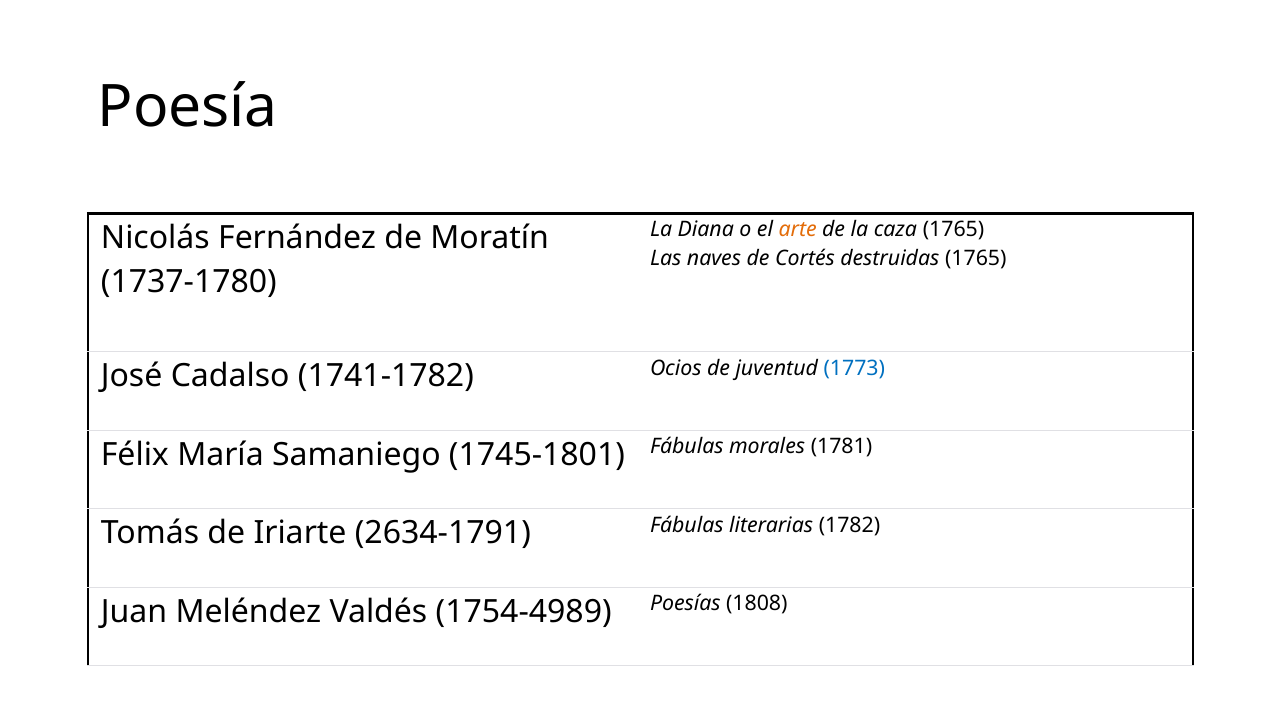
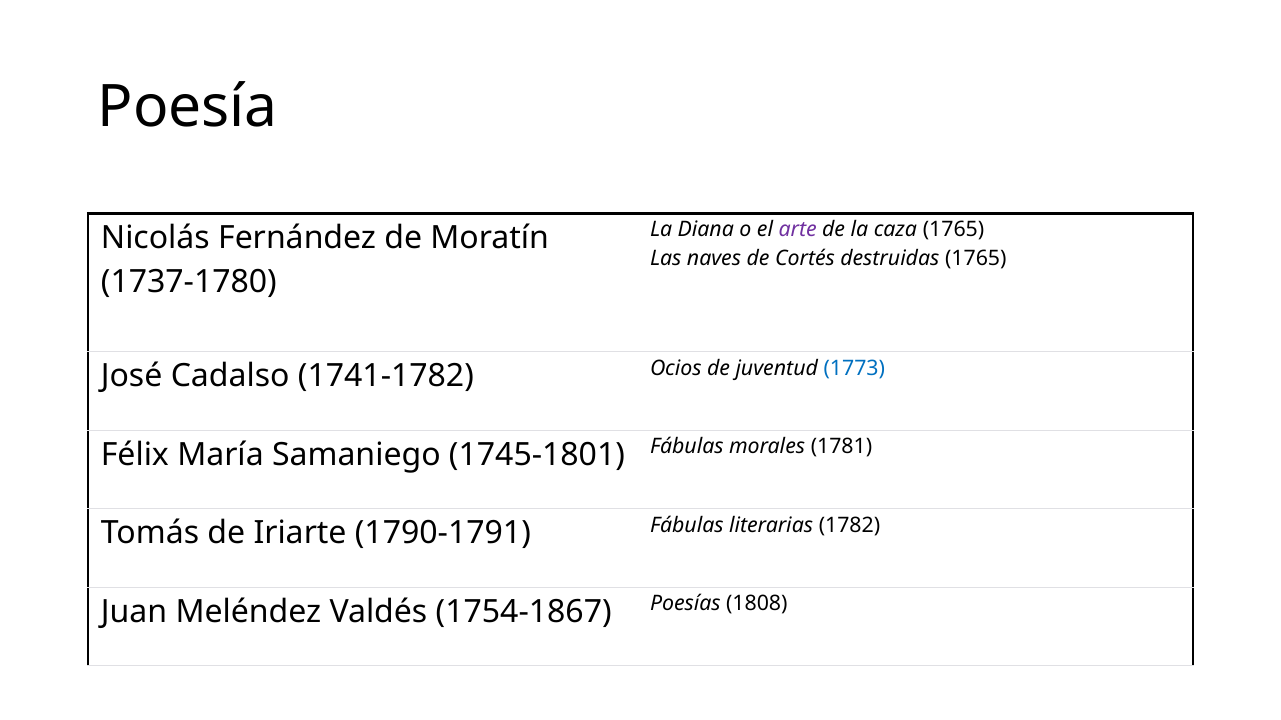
arte colour: orange -> purple
2634-1791: 2634-1791 -> 1790-1791
1754-4989: 1754-4989 -> 1754-1867
